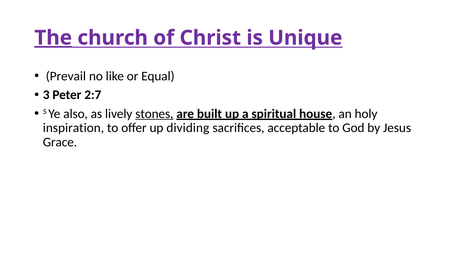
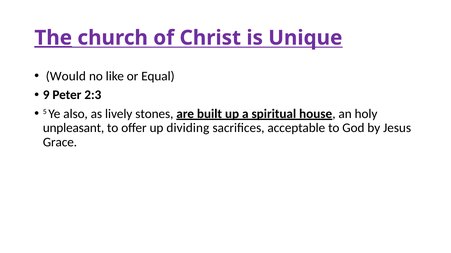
Prevail: Prevail -> Would
3: 3 -> 9
2:7: 2:7 -> 2:3
stones underline: present -> none
inspiration: inspiration -> unpleasant
